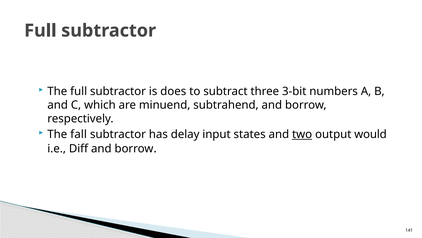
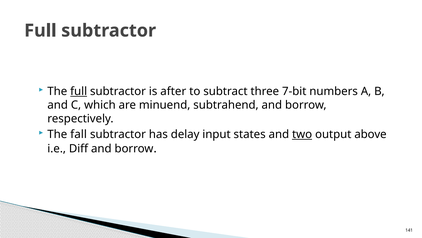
full at (79, 91) underline: none -> present
does: does -> after
3-bit: 3-bit -> 7-bit
would: would -> above
